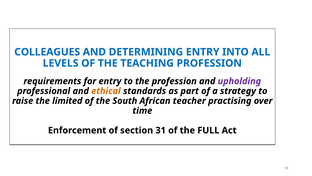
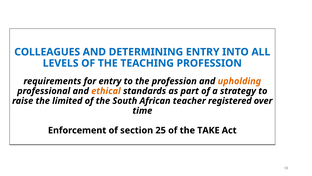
upholding colour: purple -> orange
practising: practising -> registered
31: 31 -> 25
FULL: FULL -> TAKE
